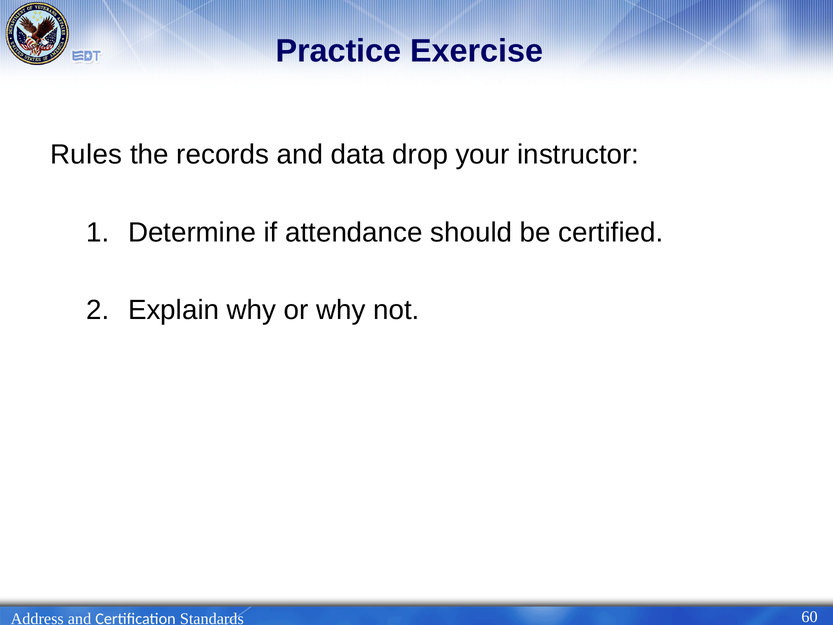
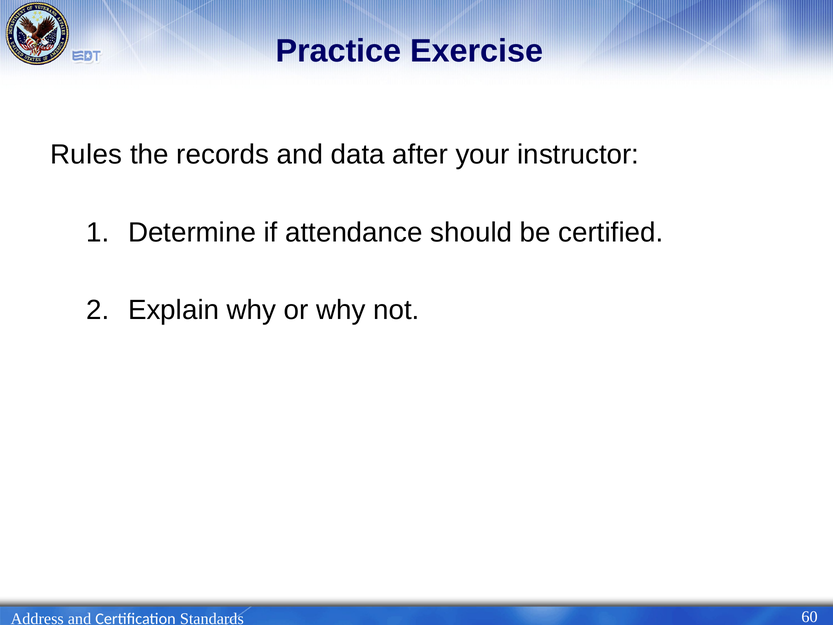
drop: drop -> after
